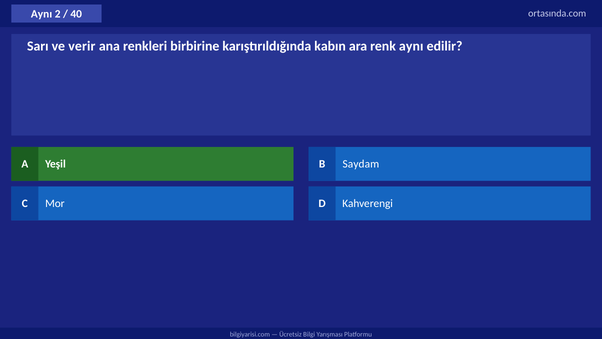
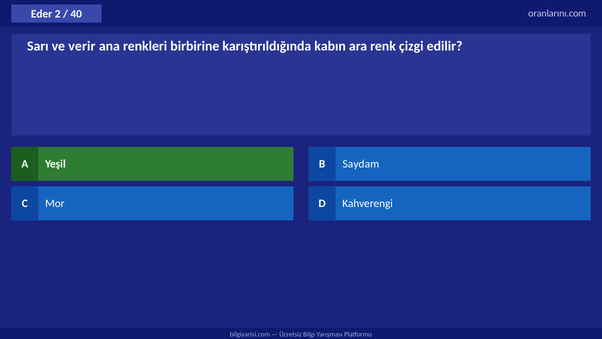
Aynı at (42, 14): Aynı -> Eder
ortasında.com: ortasında.com -> oranlarını.com
renk aynı: aynı -> çizgi
